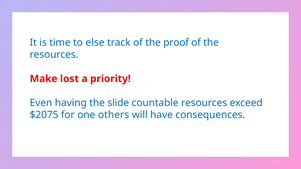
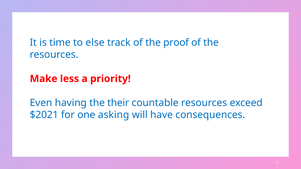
lost: lost -> less
slide: slide -> their
$2075: $2075 -> $2021
others: others -> asking
